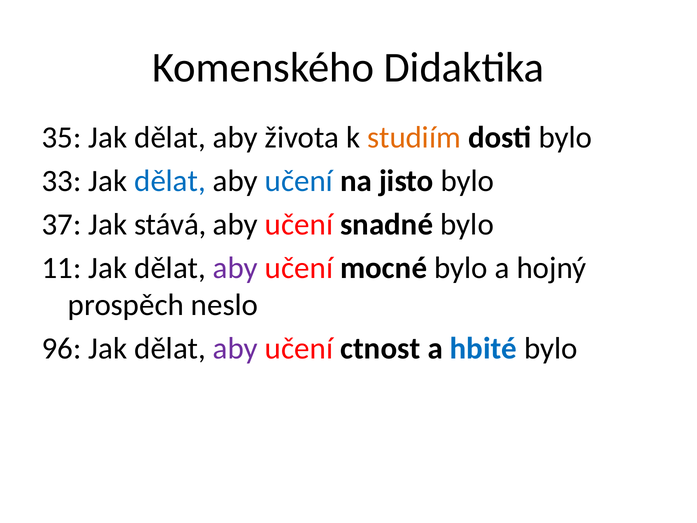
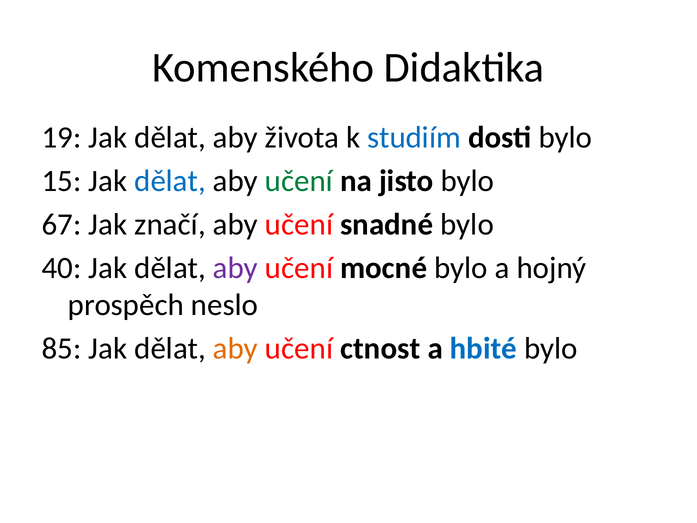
35: 35 -> 19
studiím colour: orange -> blue
33: 33 -> 15
učení at (299, 181) colour: blue -> green
37: 37 -> 67
stává: stává -> značí
11: 11 -> 40
96: 96 -> 85
aby at (235, 348) colour: purple -> orange
